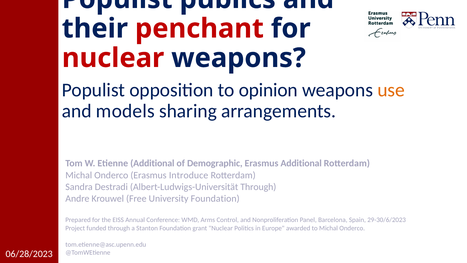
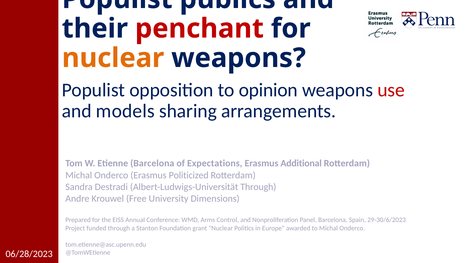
nuclear at (113, 58) colour: red -> orange
use colour: orange -> red
Etienne Additional: Additional -> Barcelona
Demographic: Demographic -> Expectations
Introduce: Introduce -> Politicized
University Foundation: Foundation -> Dimensions
